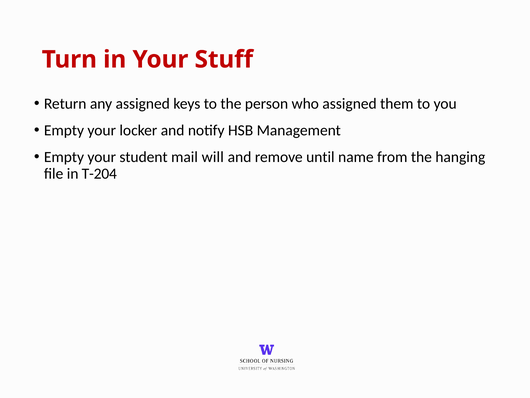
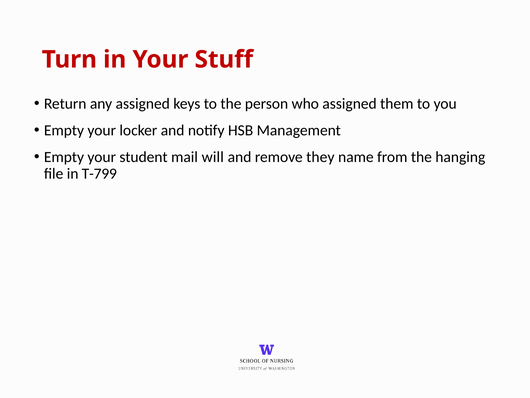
until: until -> they
T-204: T-204 -> T-799
